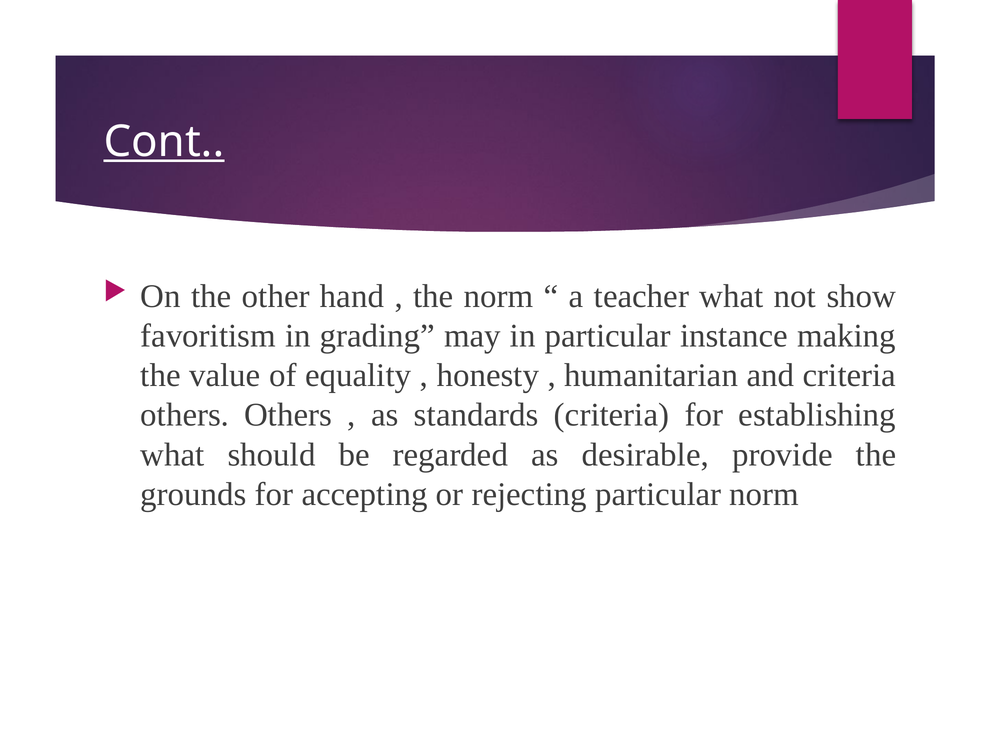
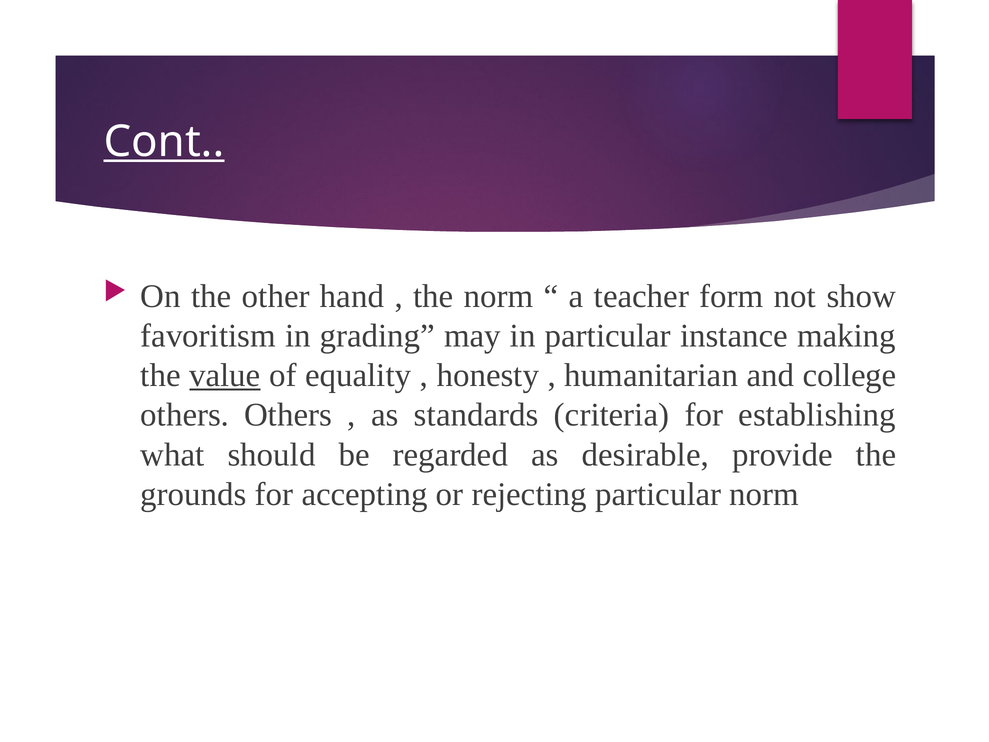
teacher what: what -> form
value underline: none -> present
and criteria: criteria -> college
